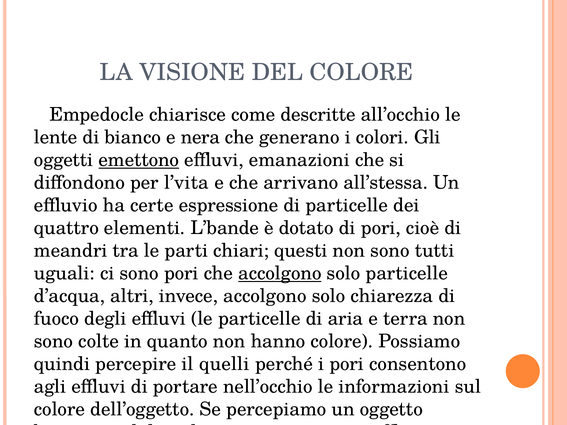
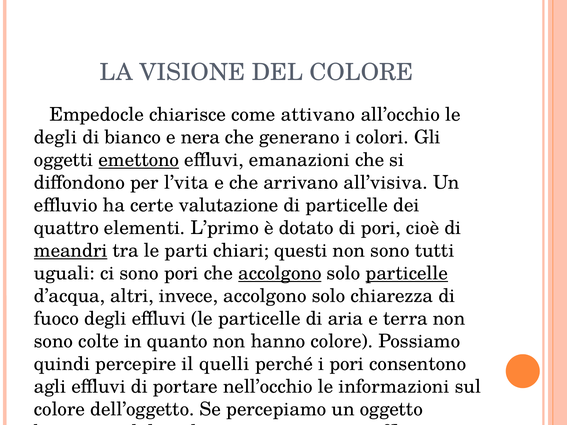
descritte: descritte -> attivano
lente at (56, 137): lente -> degli
all’stessa: all’stessa -> all’visiva
espressione: espressione -> valutazione
L’bande: L’bande -> L’primo
meandri underline: none -> present
particelle at (407, 273) underline: none -> present
